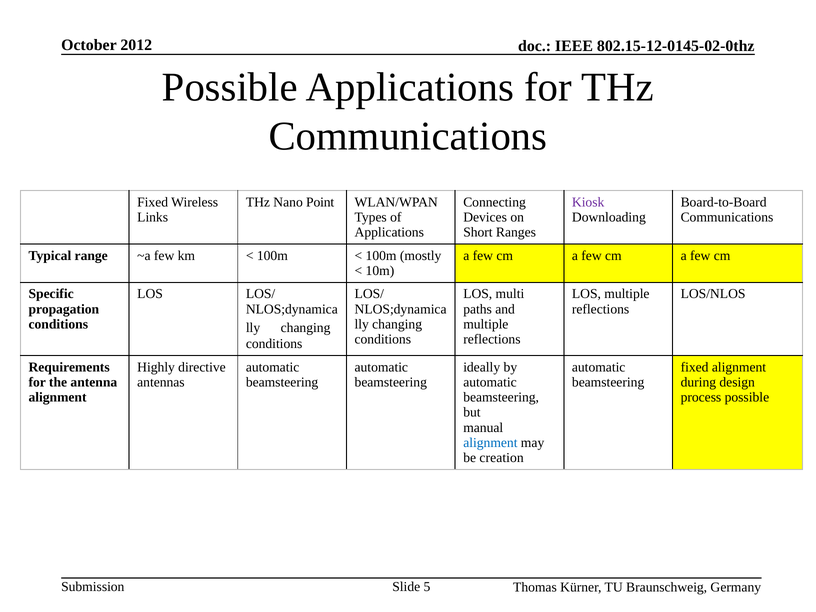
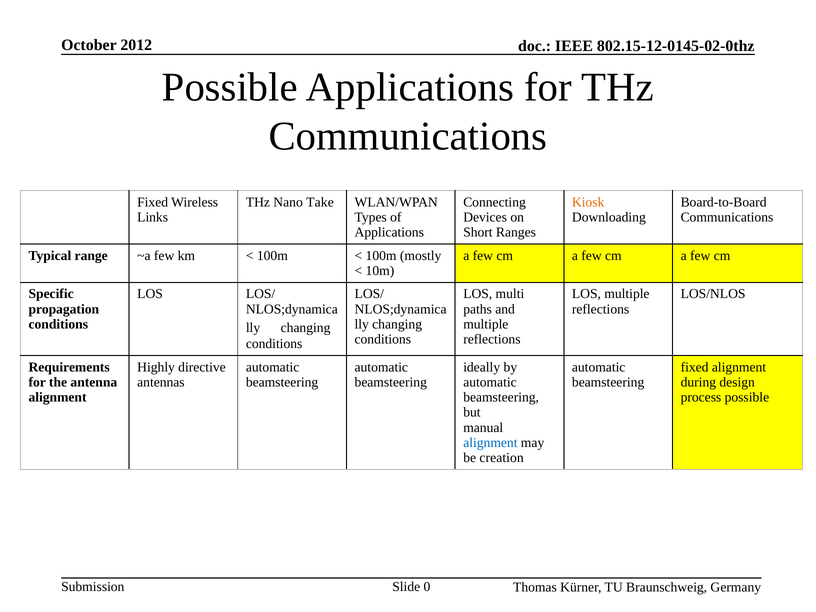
Point: Point -> Take
Kiosk colour: purple -> orange
5: 5 -> 0
